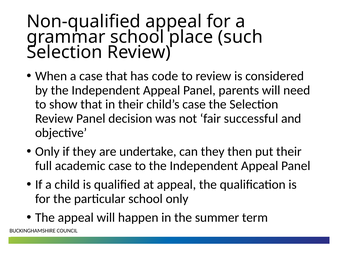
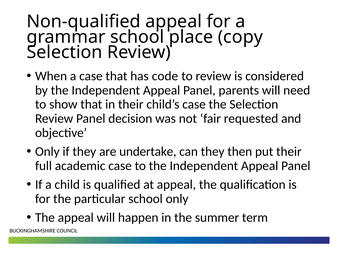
such: such -> copy
successful: successful -> requested
